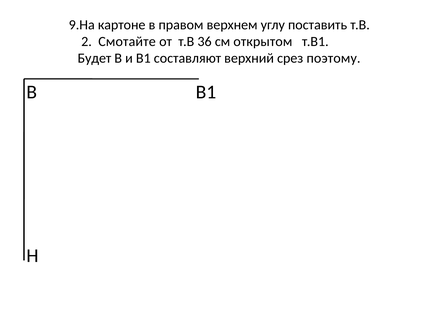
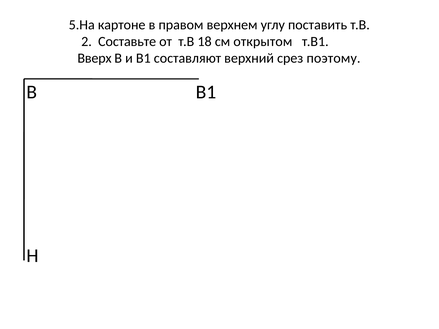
9.На: 9.На -> 5.На
Смотайте: Смотайте -> Составьте
36: 36 -> 18
Будет: Будет -> Вверх
